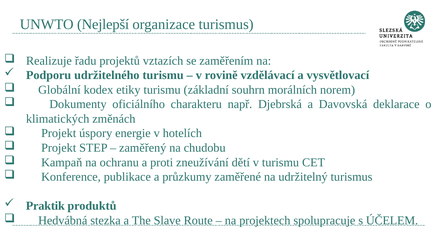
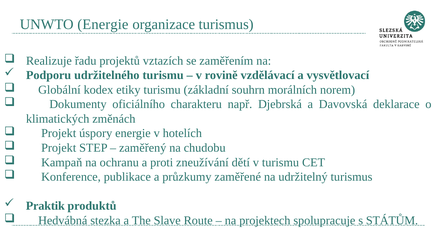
UNWTO Nejlepší: Nejlepší -> Energie
ÚČELEM: ÚČELEM -> STÁTŮM
